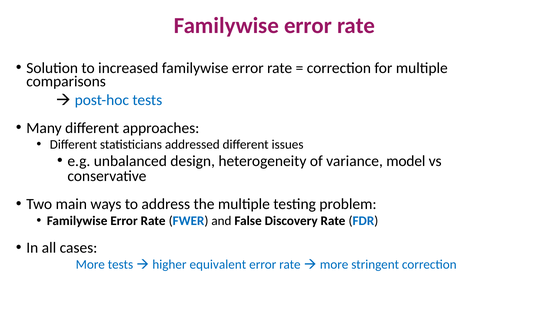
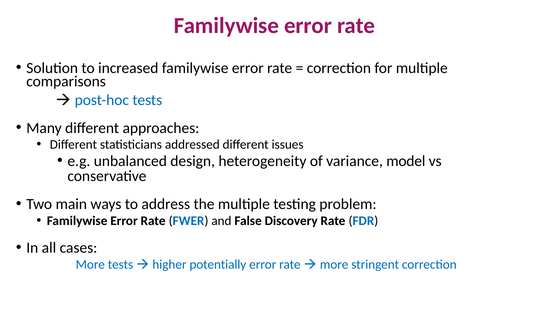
equivalent: equivalent -> potentially
